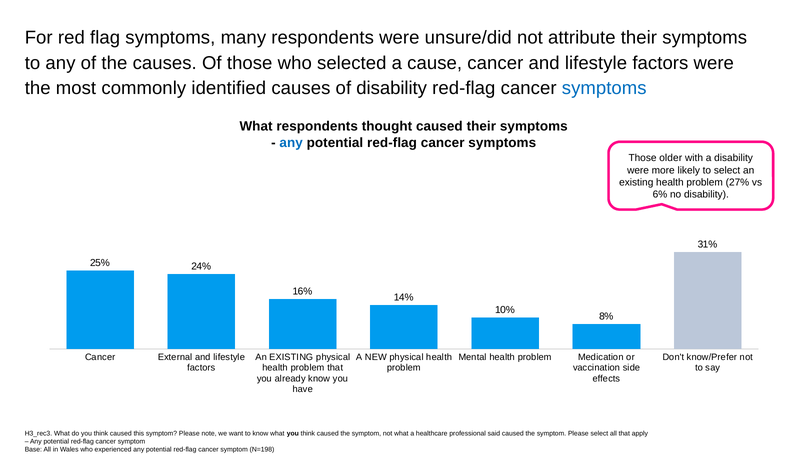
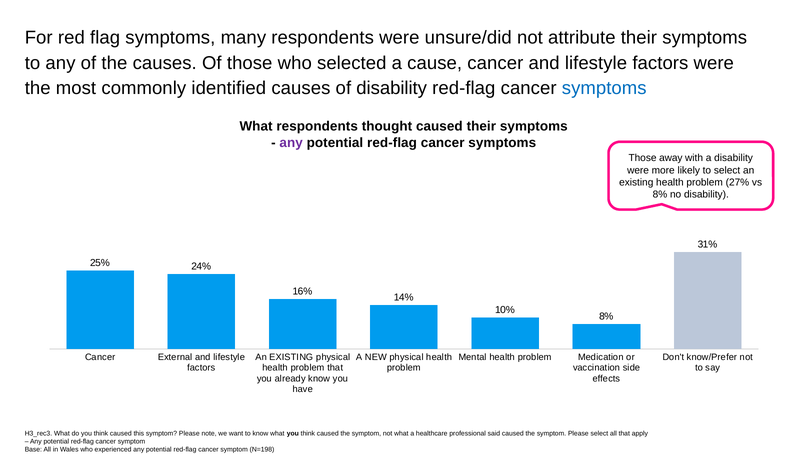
any at (291, 143) colour: blue -> purple
older: older -> away
6% at (660, 194): 6% -> 8%
